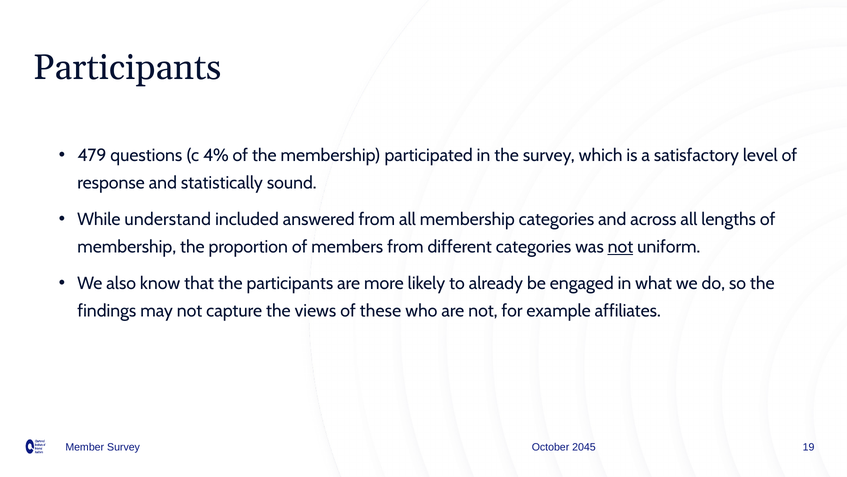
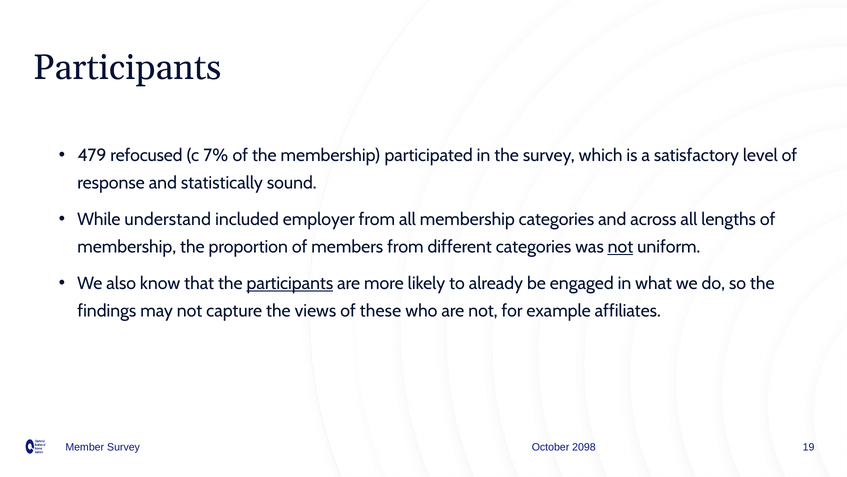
questions: questions -> refocused
4%: 4% -> 7%
answered: answered -> employer
participants at (290, 283) underline: none -> present
2045: 2045 -> 2098
